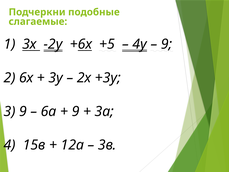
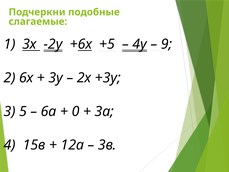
3 9: 9 -> 5
9 at (76, 111): 9 -> 0
